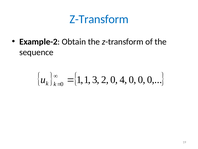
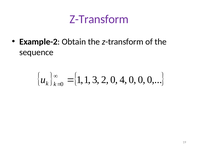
Z-Transform at (99, 19) colour: blue -> purple
